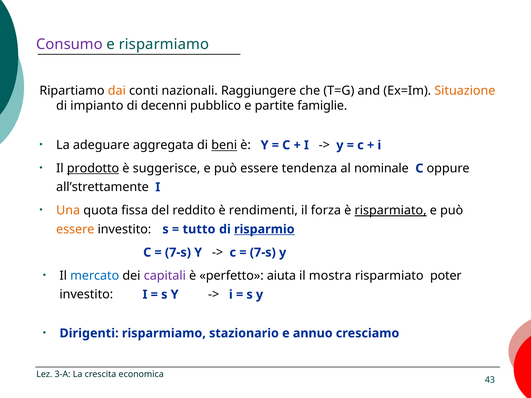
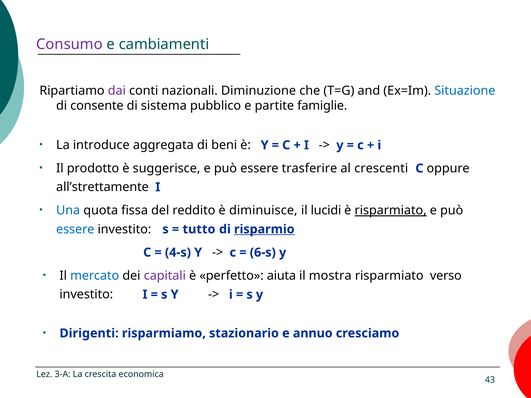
e risparmiamo: risparmiamo -> cambiamenti
dai colour: orange -> purple
Raggiungere: Raggiungere -> Diminuzione
Situazione colour: orange -> blue
impianto: impianto -> consente
decenni: decenni -> sistema
adeguare: adeguare -> introduce
beni underline: present -> none
prodotto underline: present -> none
tendenza: tendenza -> trasferire
nominale: nominale -> crescenti
Una colour: orange -> blue
rendimenti: rendimenti -> diminuisce
forza: forza -> lucidi
essere at (75, 229) colour: orange -> blue
7-s at (178, 253): 7-s -> 4-s
7-s at (263, 253): 7-s -> 6-s
poter: poter -> verso
